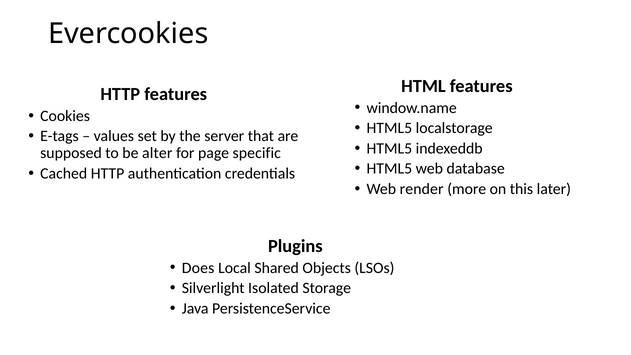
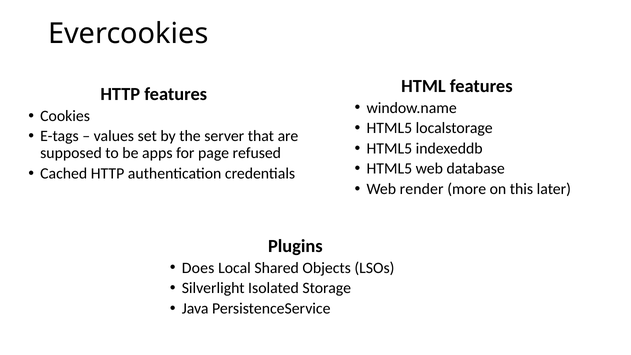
alter: alter -> apps
specific: specific -> refused
